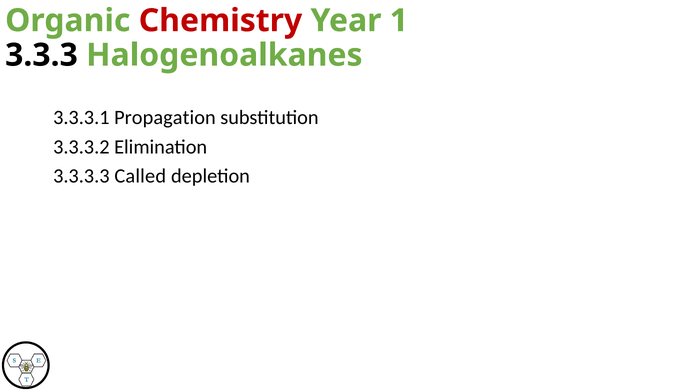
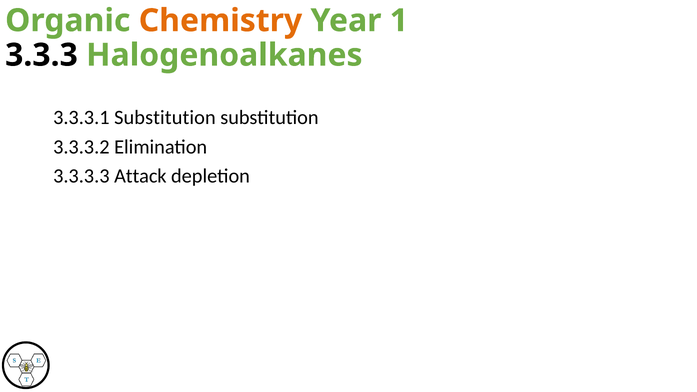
Chemistry colour: red -> orange
3.3.3.1 Propagation: Propagation -> Substitution
Called: Called -> Attack
